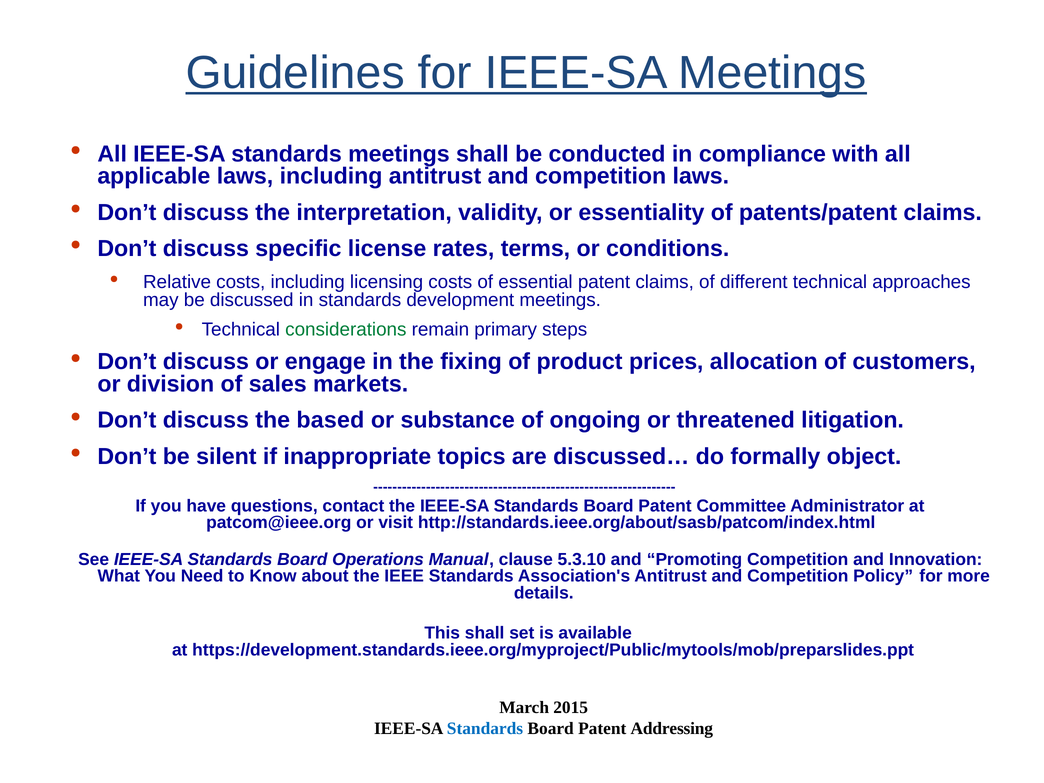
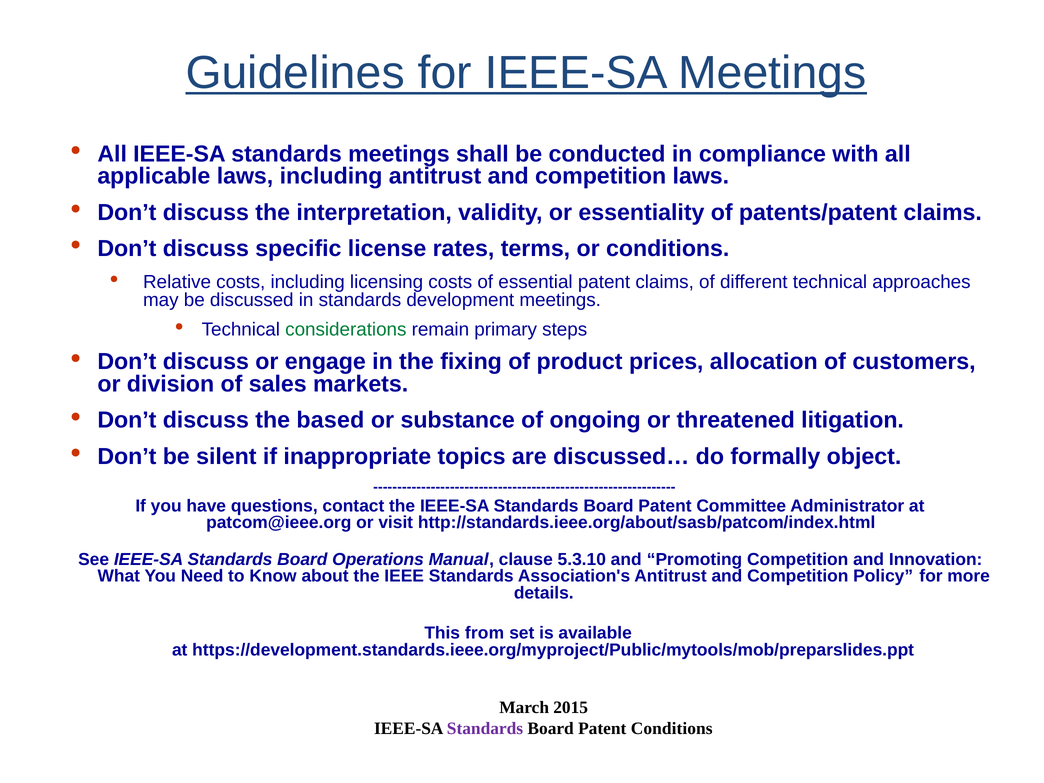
This shall: shall -> from
Standards at (485, 728) colour: blue -> purple
Patent Addressing: Addressing -> Conditions
